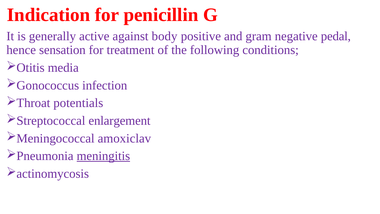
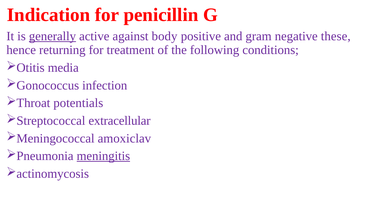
generally underline: none -> present
pedal: pedal -> these
sensation: sensation -> returning
enlargement: enlargement -> extracellular
